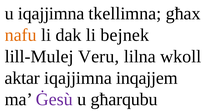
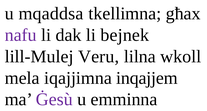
u iqajjimna: iqajjimna -> mqaddsa
nafu colour: orange -> purple
aktar: aktar -> mela
għarqubu: għarqubu -> emminna
